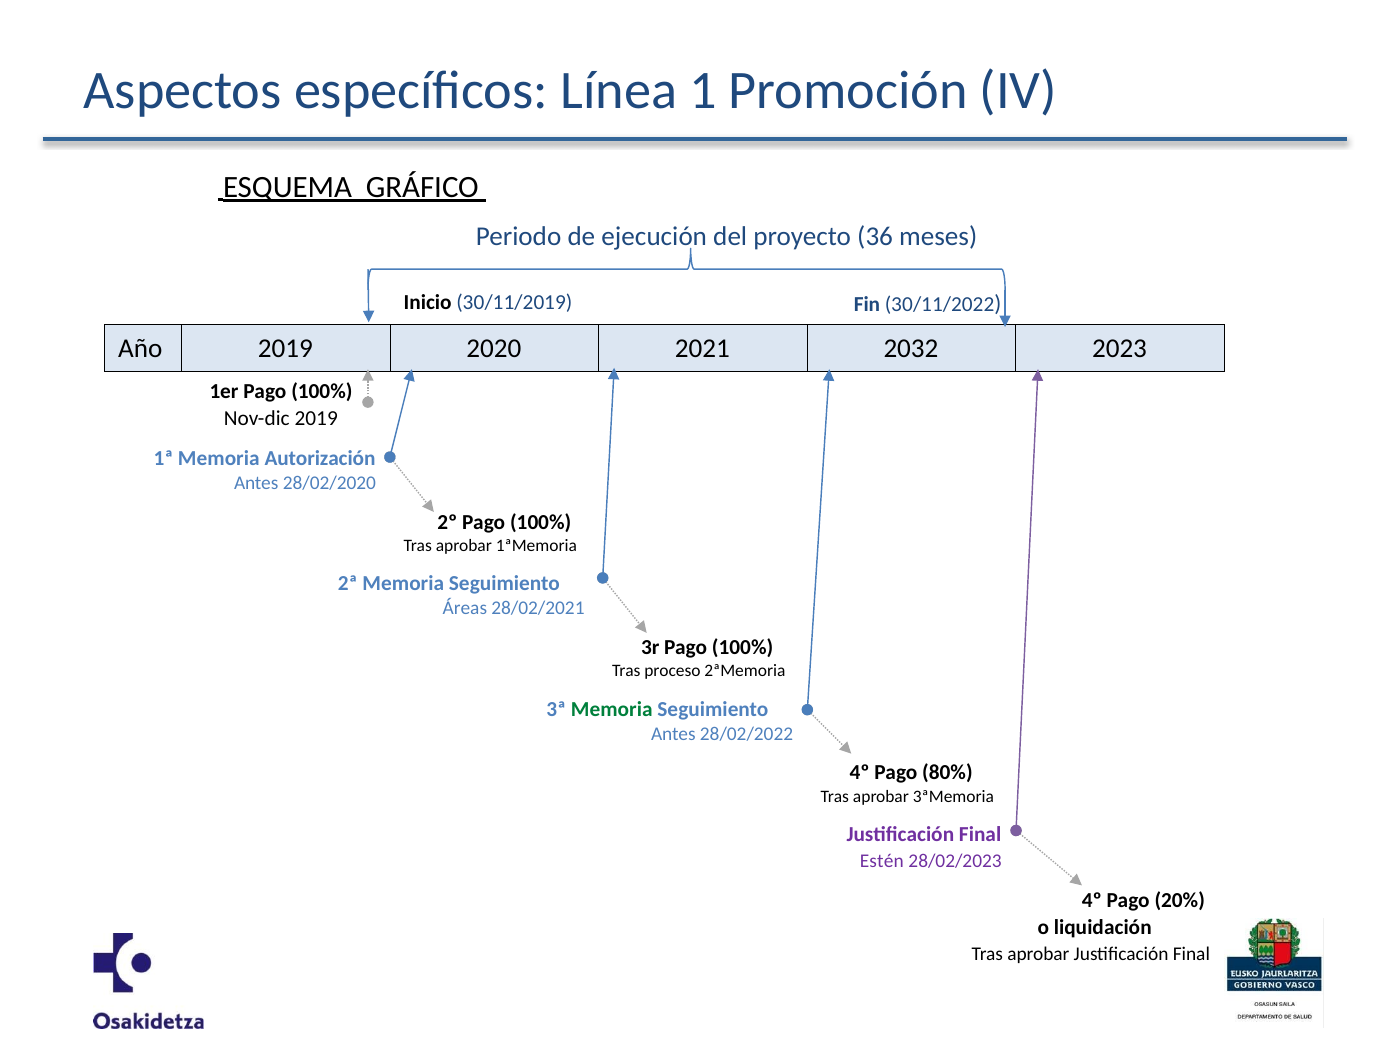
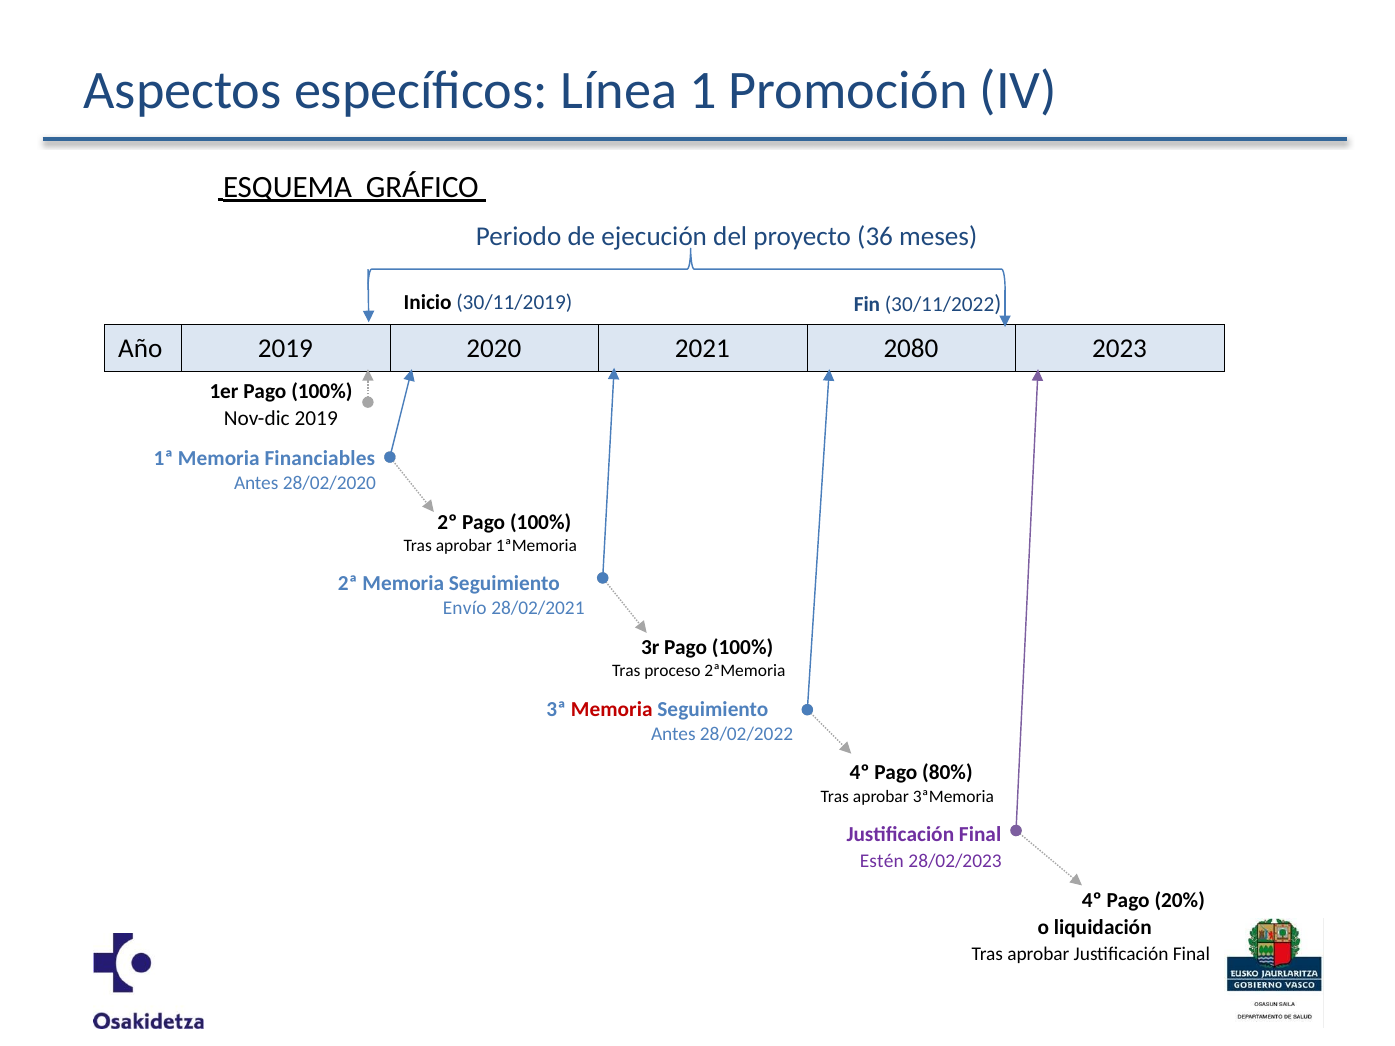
2032: 2032 -> 2080
Autorización: Autorización -> Financiables
Áreas: Áreas -> Envío
Memoria at (612, 709) colour: green -> red
